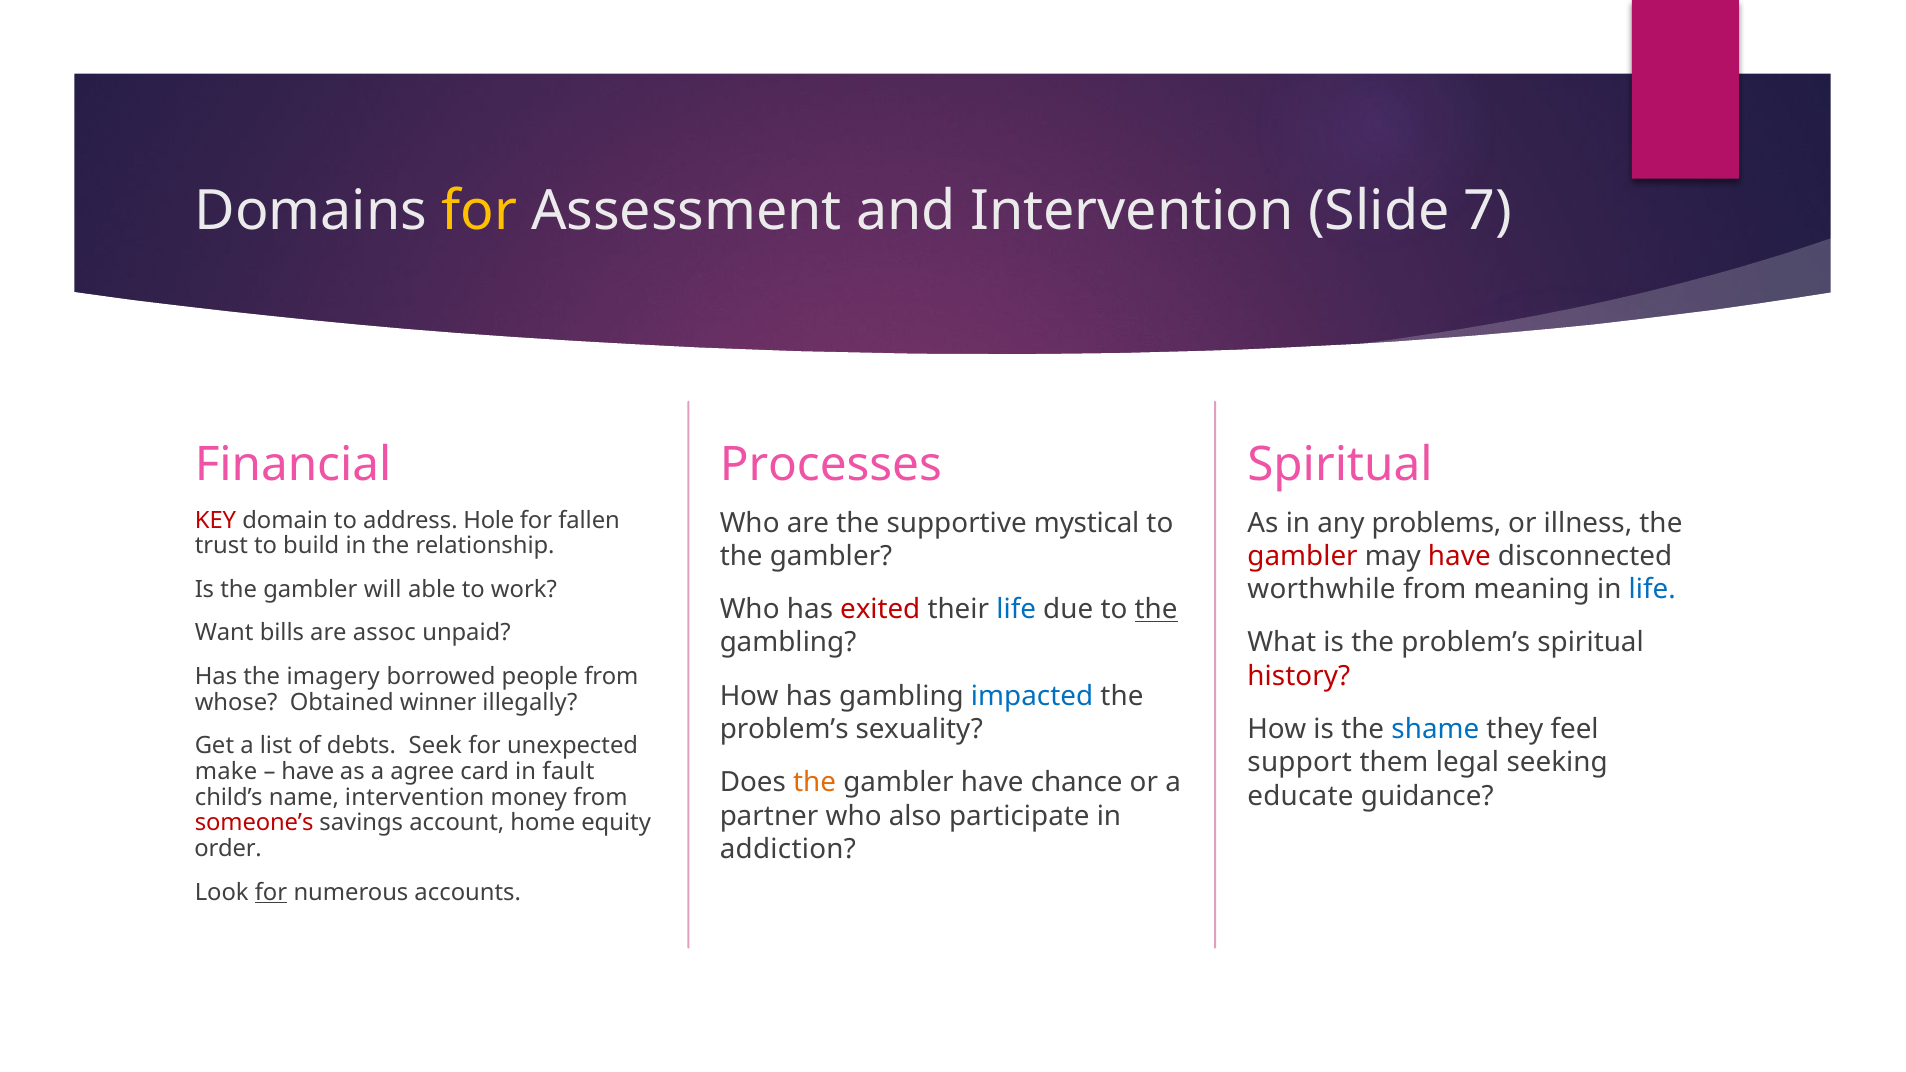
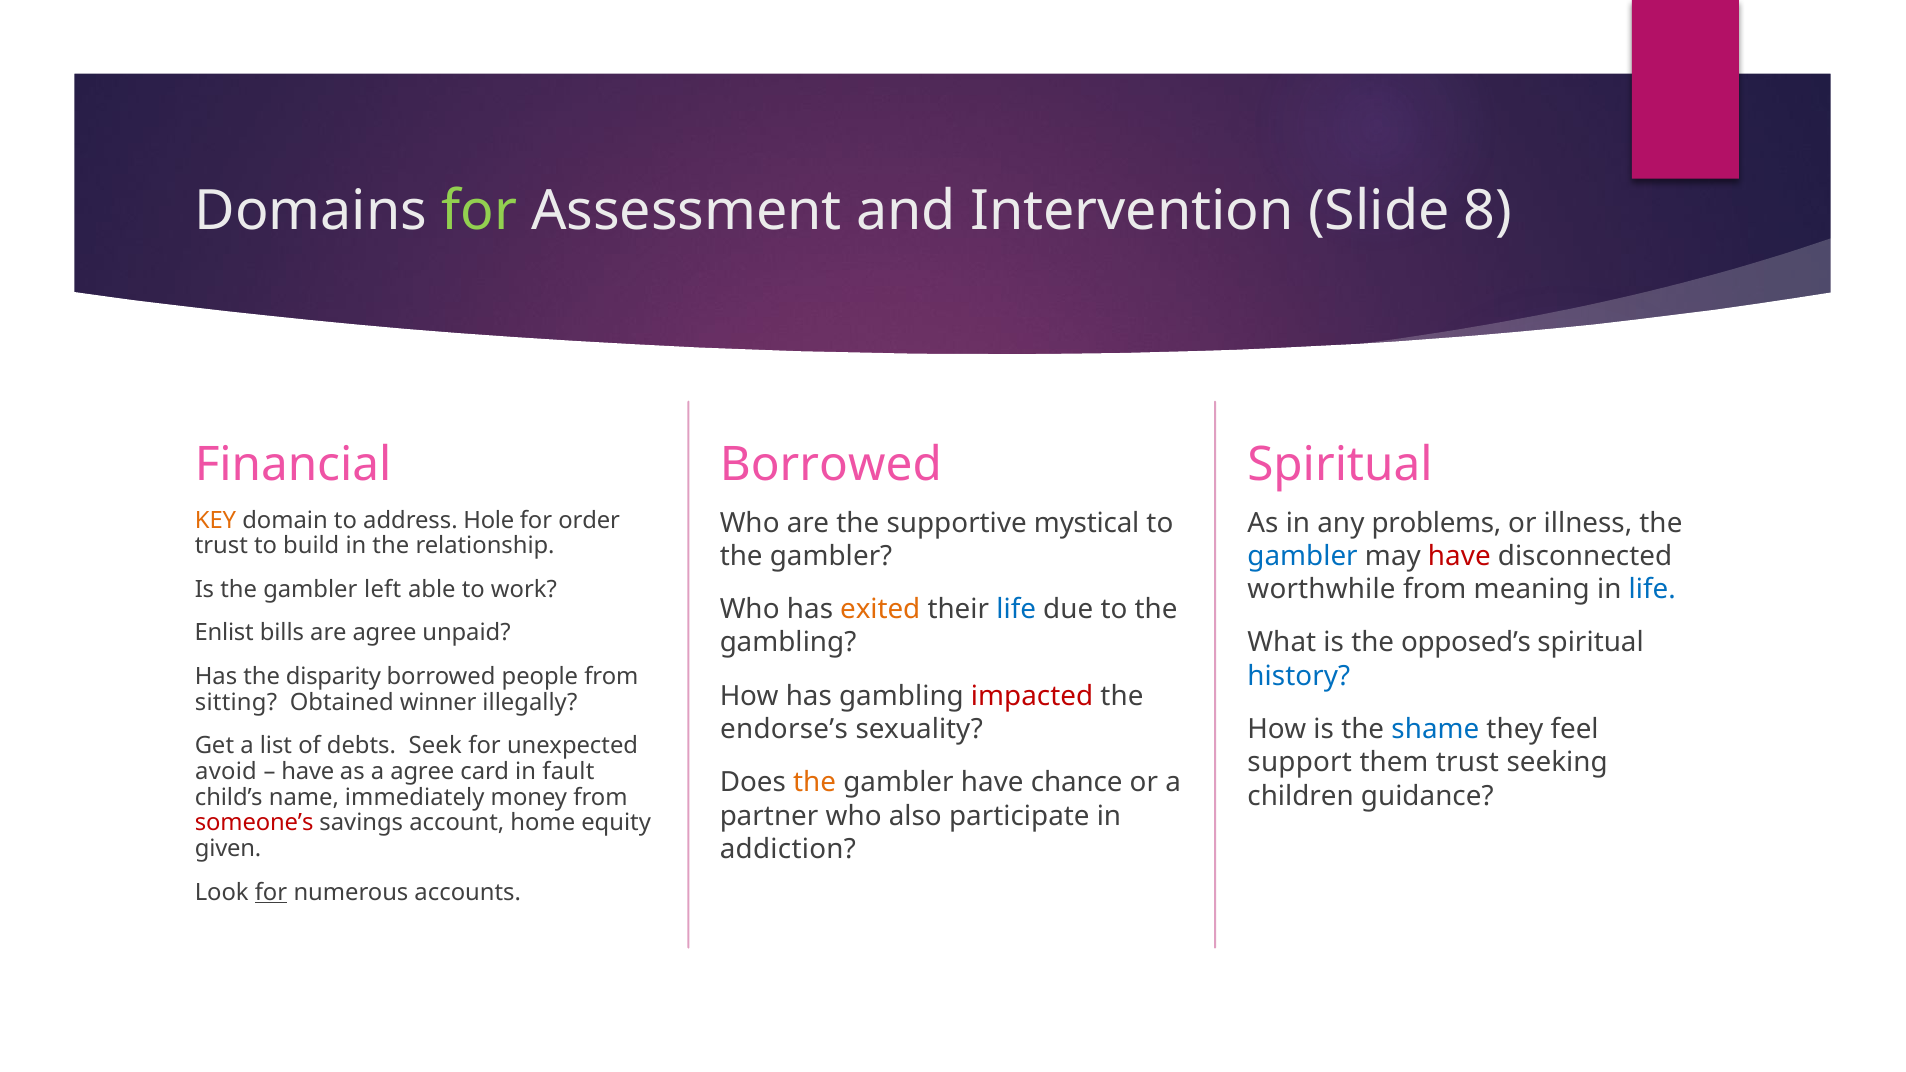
for at (479, 211) colour: yellow -> light green
7: 7 -> 8
Processes at (831, 465): Processes -> Borrowed
KEY colour: red -> orange
fallen: fallen -> order
gambler at (1303, 556) colour: red -> blue
will: will -> left
exited colour: red -> orange
the at (1156, 610) underline: present -> none
Want: Want -> Enlist
are assoc: assoc -> agree
is the problem’s: problem’s -> opposed’s
history colour: red -> blue
imagery: imagery -> disparity
impacted colour: blue -> red
whose: whose -> sitting
problem’s at (784, 729): problem’s -> endorse’s
them legal: legal -> trust
make: make -> avoid
educate: educate -> children
name intervention: intervention -> immediately
order: order -> given
